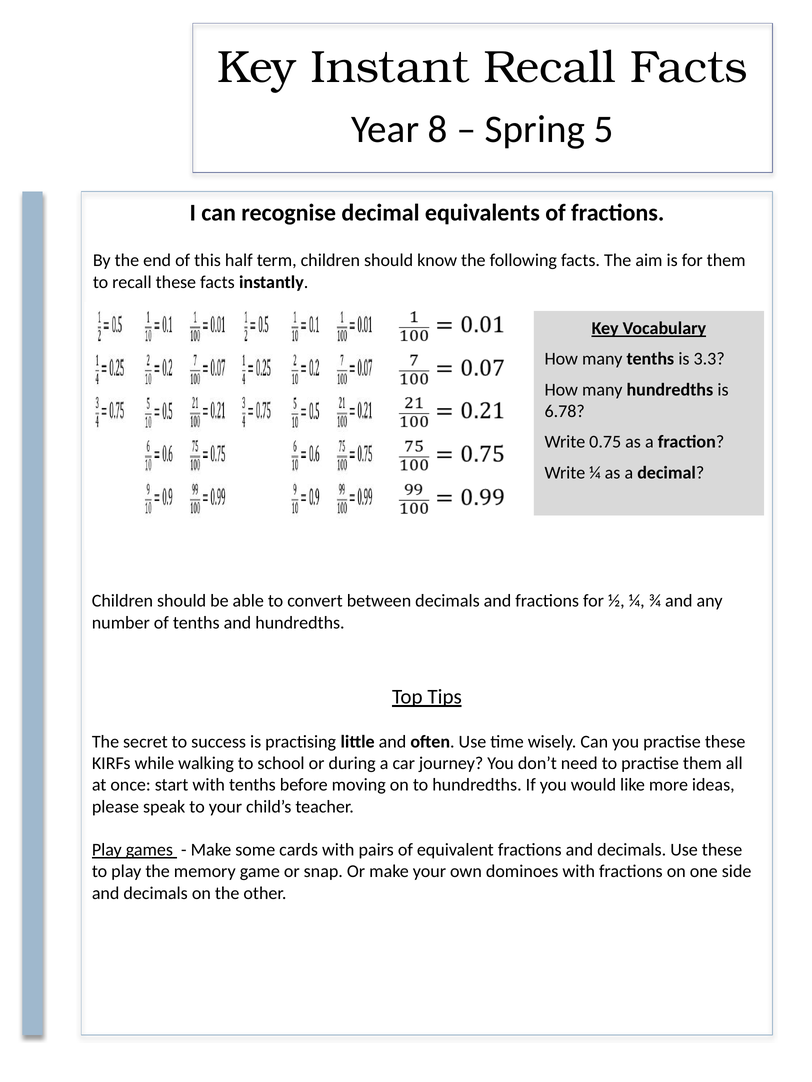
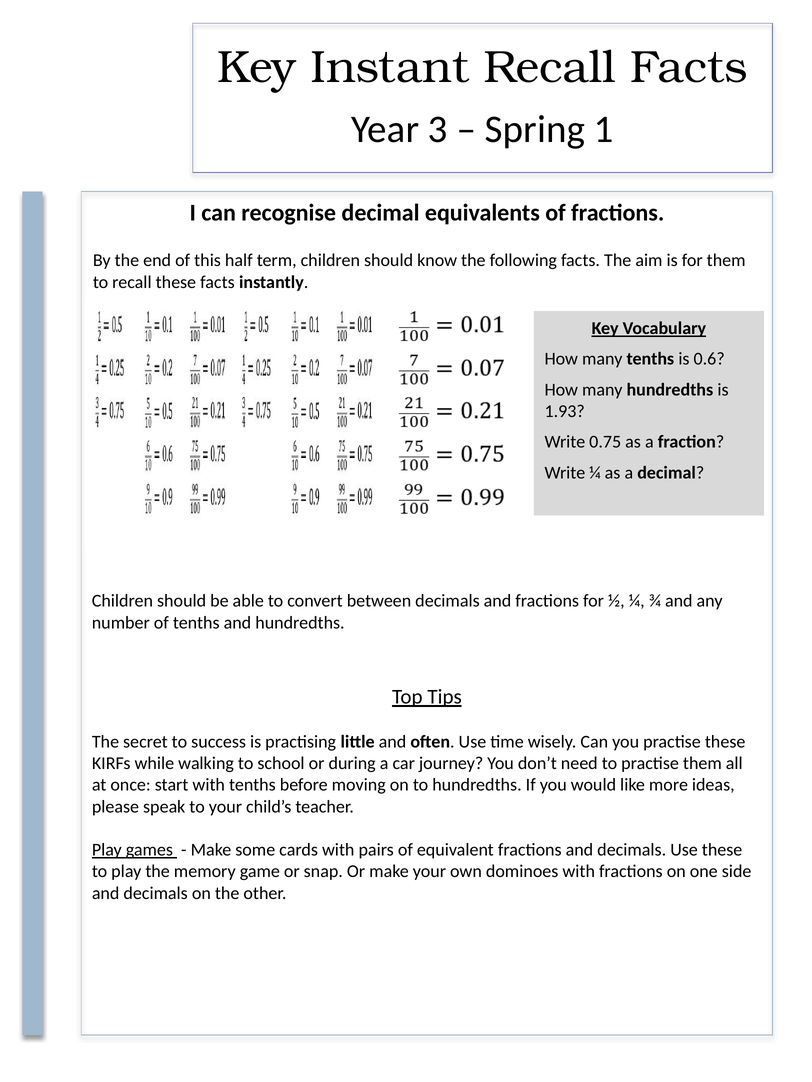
8: 8 -> 3
5: 5 -> 1
3.3: 3.3 -> 0.6
6.78: 6.78 -> 1.93
